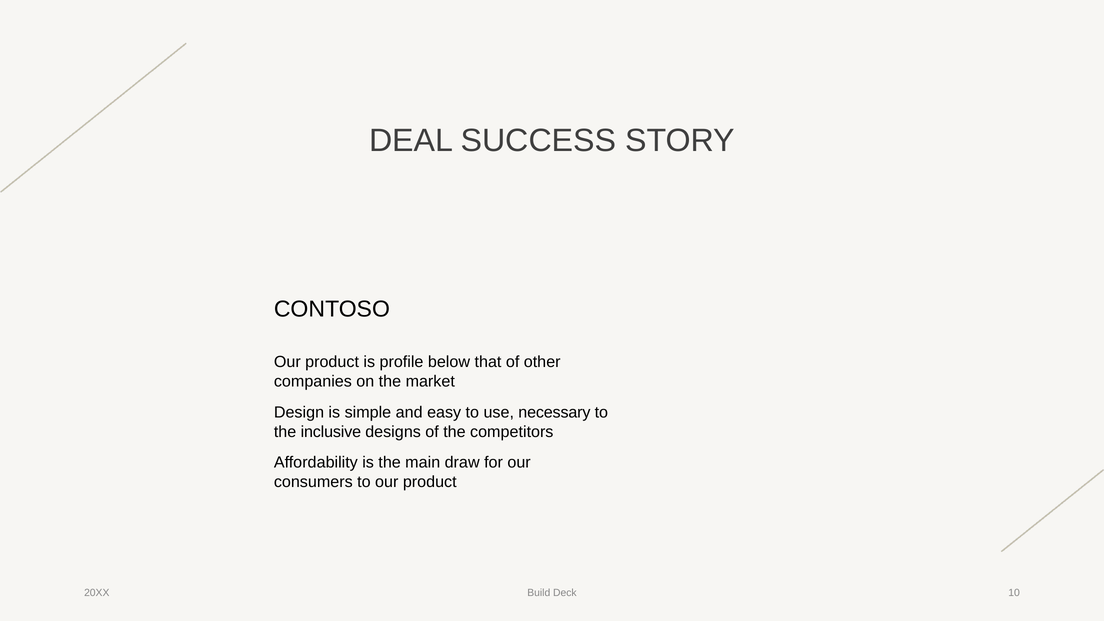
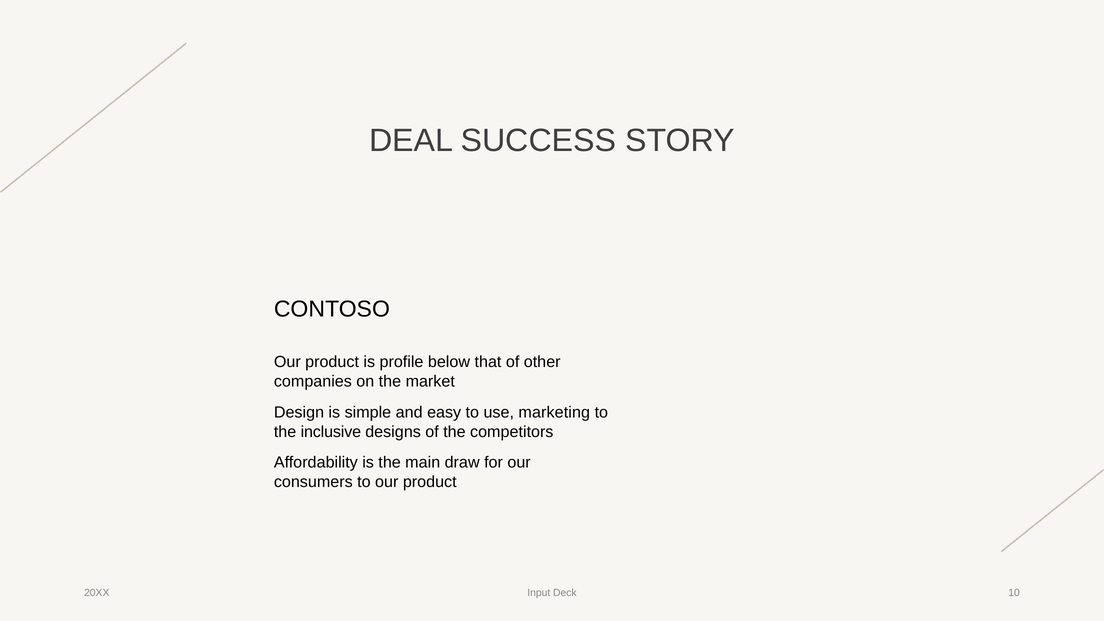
necessary: necessary -> marketing
Build: Build -> Input
